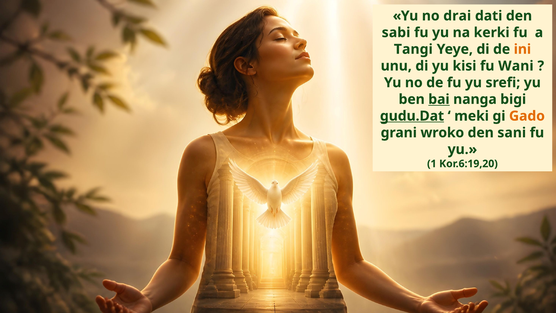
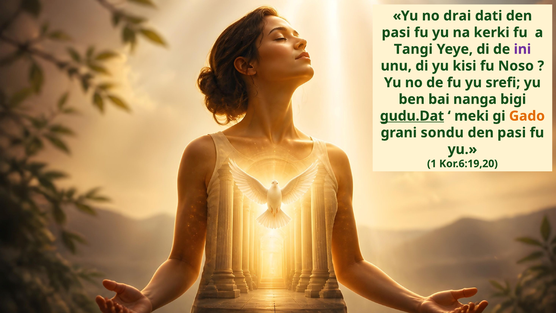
sabi at (396, 33): sabi -> pasi
ini colour: orange -> purple
Wani: Wani -> Noso
bai underline: present -> none
wroko: wroko -> sondu
sani at (512, 133): sani -> pasi
